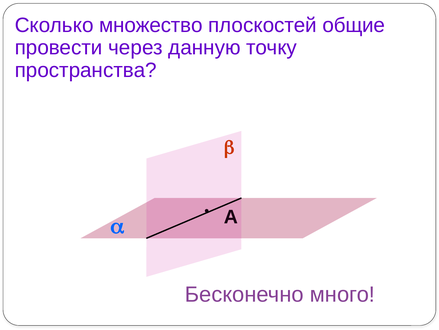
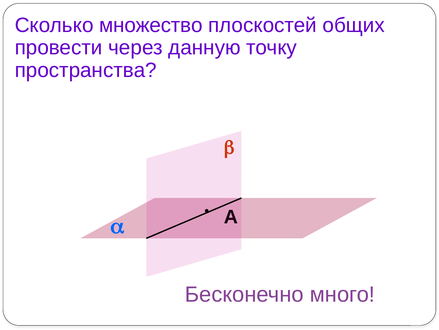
общие: общие -> общих
